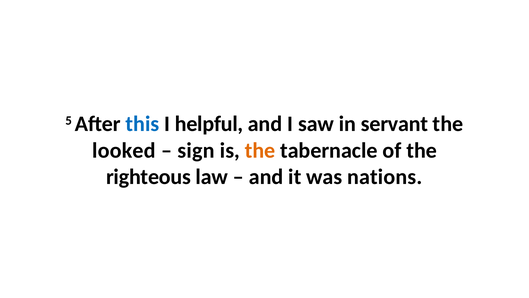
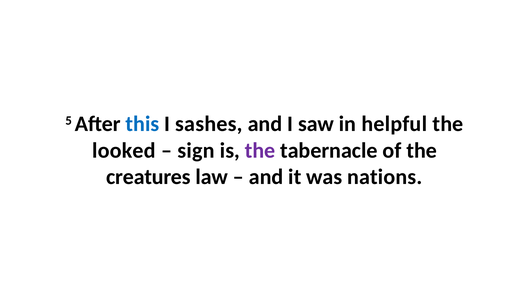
helpful: helpful -> sashes
servant: servant -> helpful
the at (260, 150) colour: orange -> purple
righteous: righteous -> creatures
